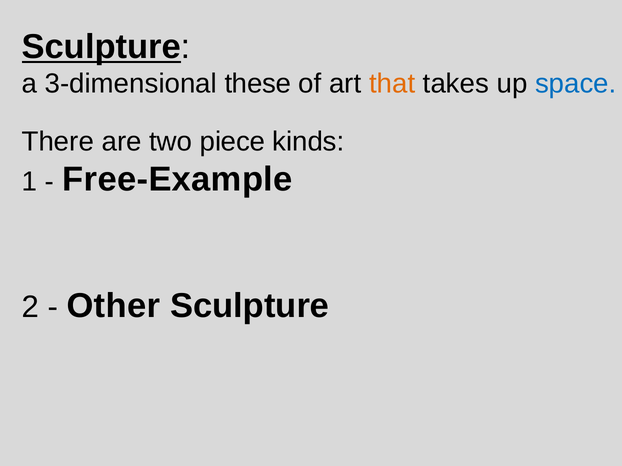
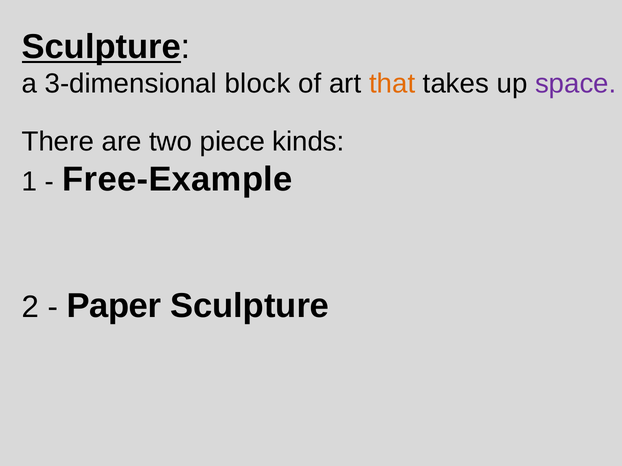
these: these -> block
space colour: blue -> purple
Other: Other -> Paper
